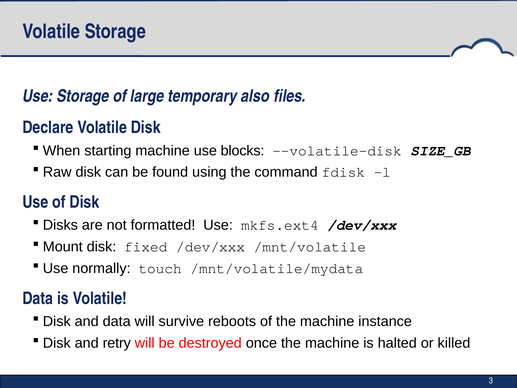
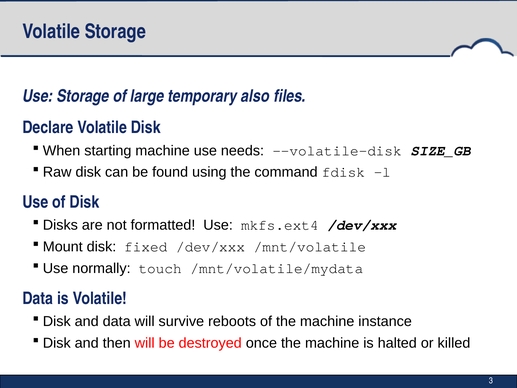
blocks: blocks -> needs
retry: retry -> then
